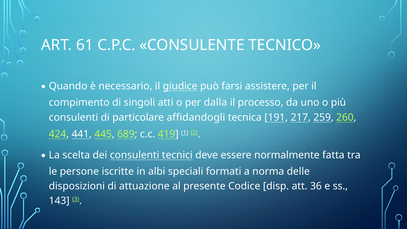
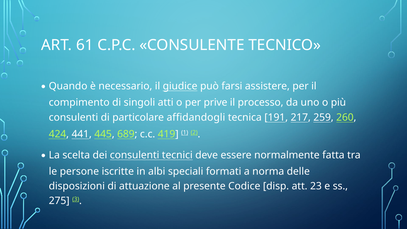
dalla: dalla -> prive
36: 36 -> 23
143: 143 -> 275
